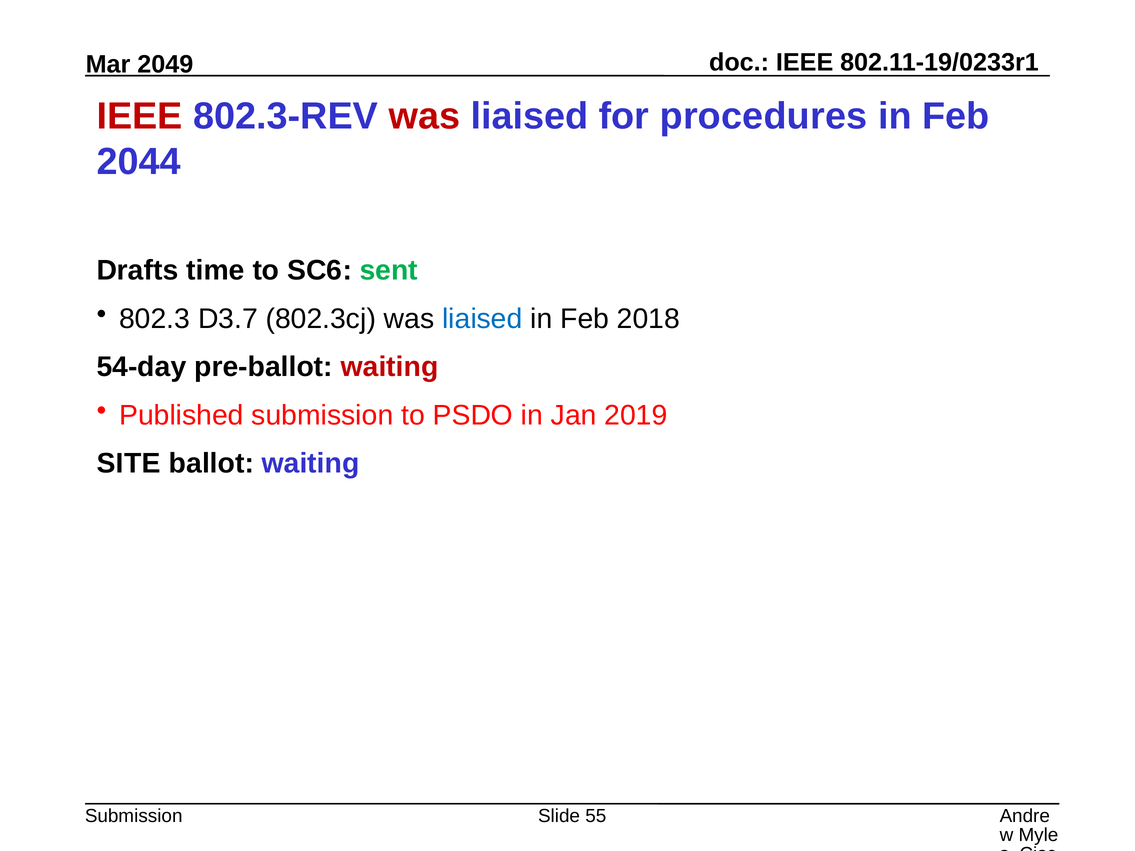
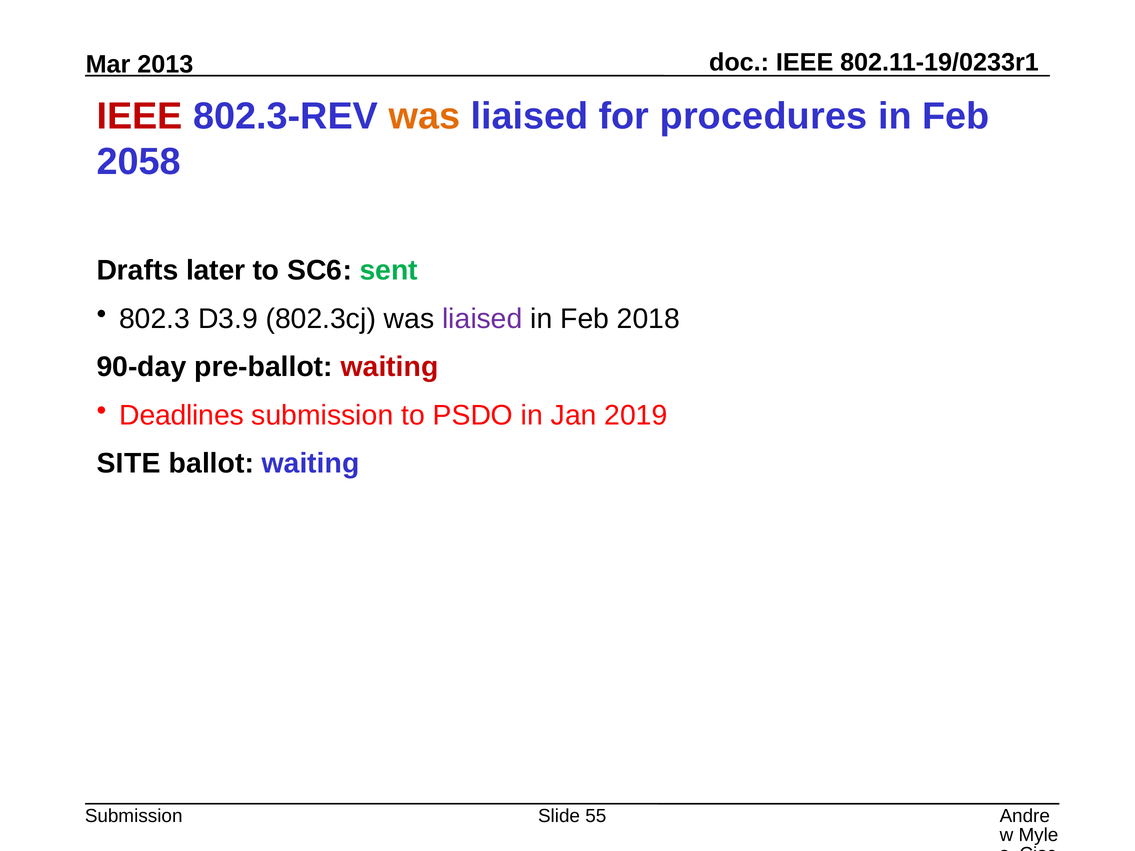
2049: 2049 -> 2013
was at (424, 116) colour: red -> orange
2044: 2044 -> 2058
time: time -> later
D3.7: D3.7 -> D3.9
liaised at (482, 319) colour: blue -> purple
54-day: 54-day -> 90-day
Published: Published -> Deadlines
